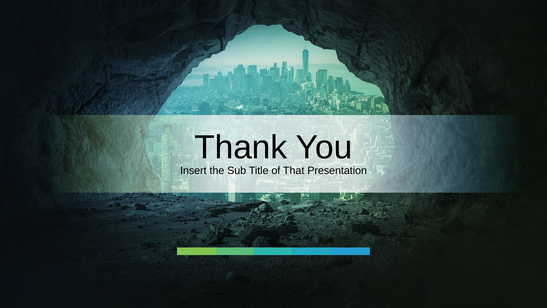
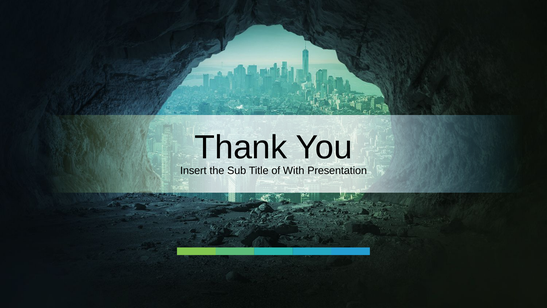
That: That -> With
